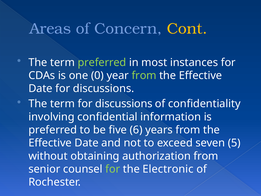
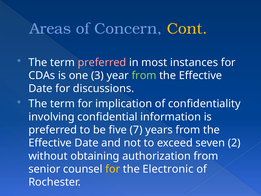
preferred at (102, 62) colour: light green -> pink
0: 0 -> 3
term for discussions: discussions -> implication
6: 6 -> 7
5: 5 -> 2
for at (113, 169) colour: light green -> yellow
